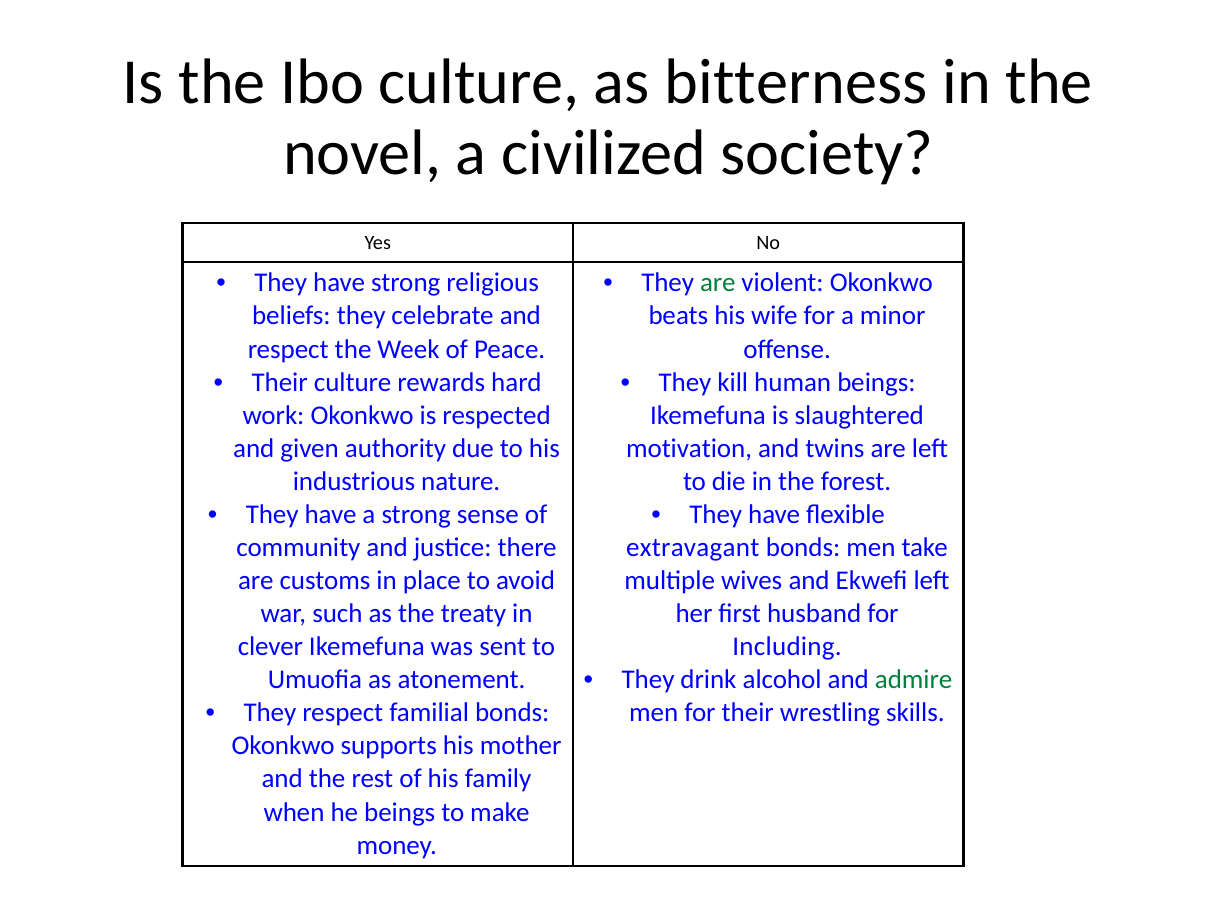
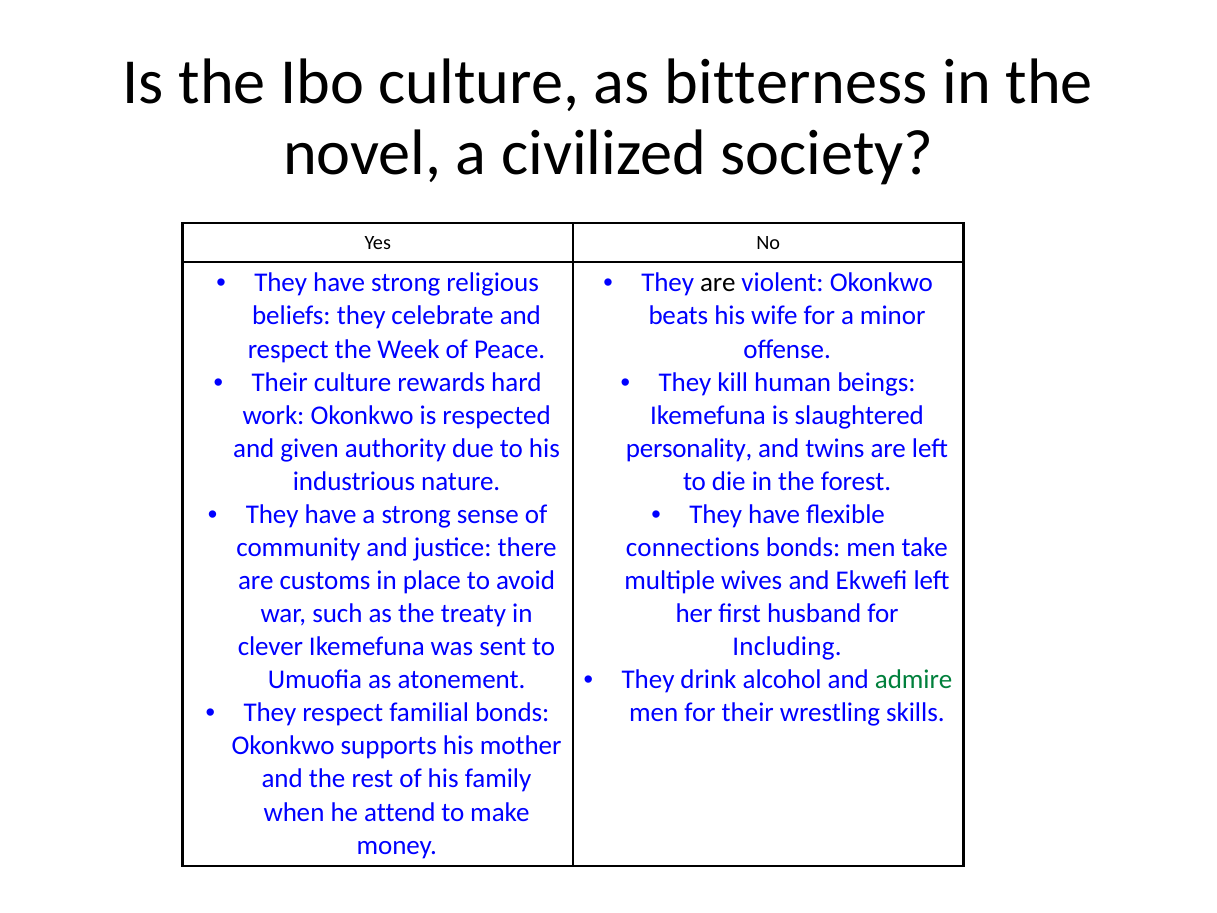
are at (718, 283) colour: green -> black
motivation: motivation -> personality
extravagant: extravagant -> connections
he beings: beings -> attend
